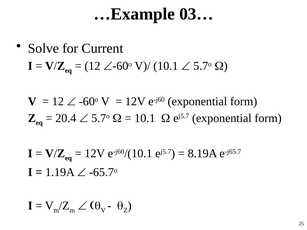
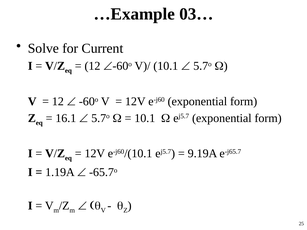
20.4: 20.4 -> 16.1
8.19A: 8.19A -> 9.19A
